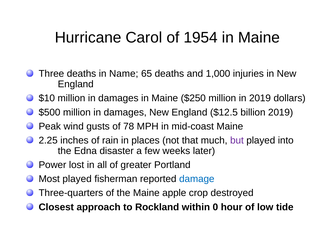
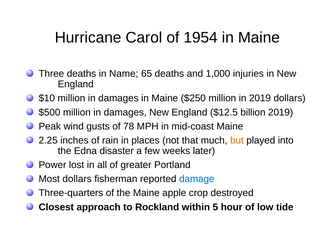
but colour: purple -> orange
Most played: played -> dollars
0: 0 -> 5
